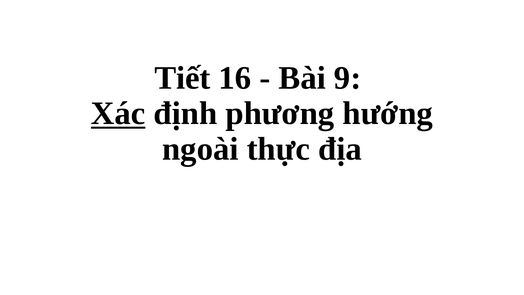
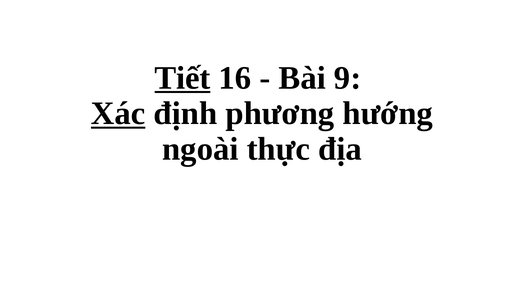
Tiết underline: none -> present
